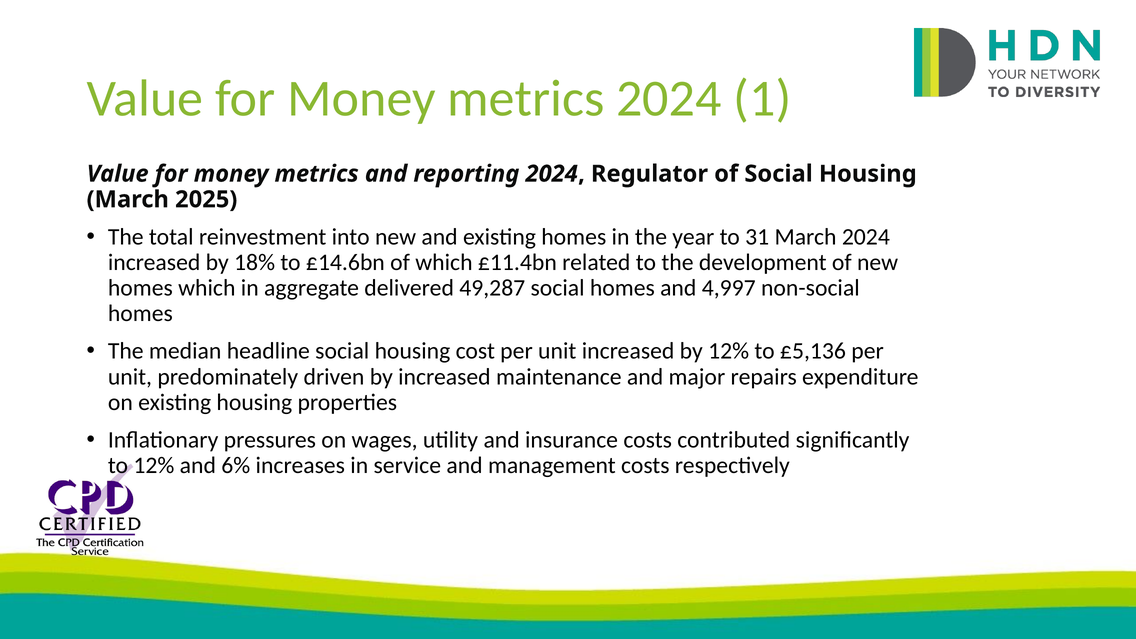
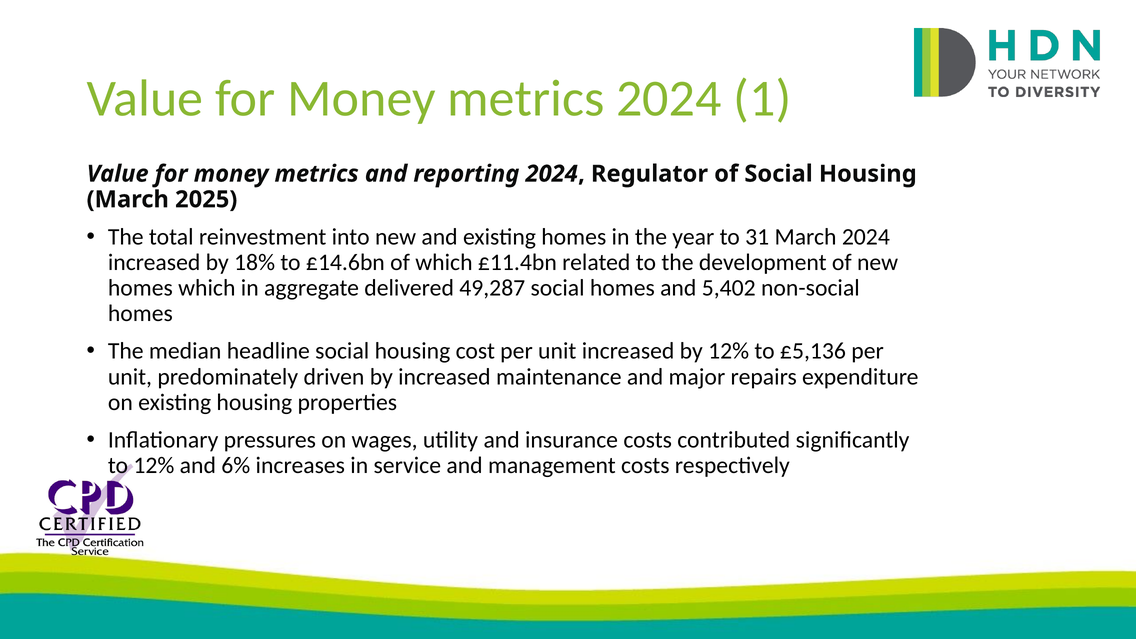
4,997: 4,997 -> 5,402
